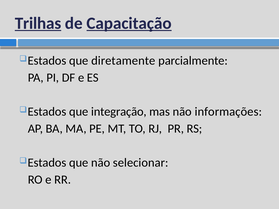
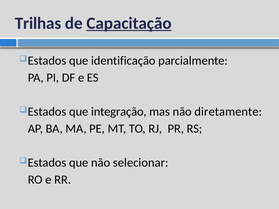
Trilhas underline: present -> none
diretamente: diretamente -> identificação
informações: informações -> diretamente
